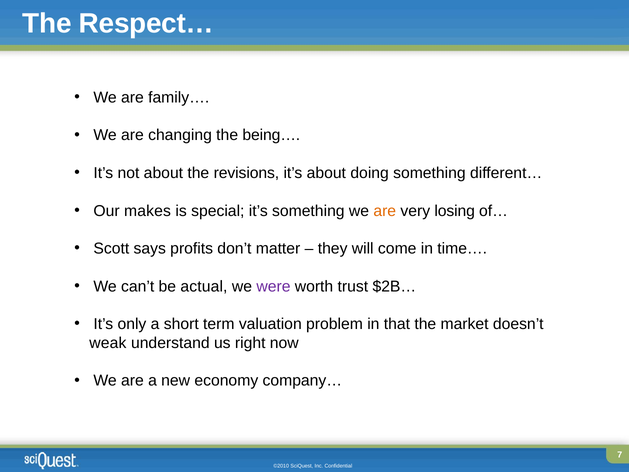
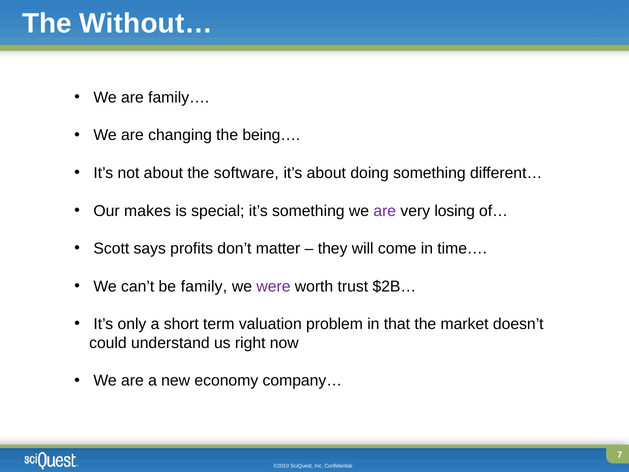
Respect…: Respect… -> Without…
revisions: revisions -> software
are at (385, 211) colour: orange -> purple
actual: actual -> family
weak: weak -> could
